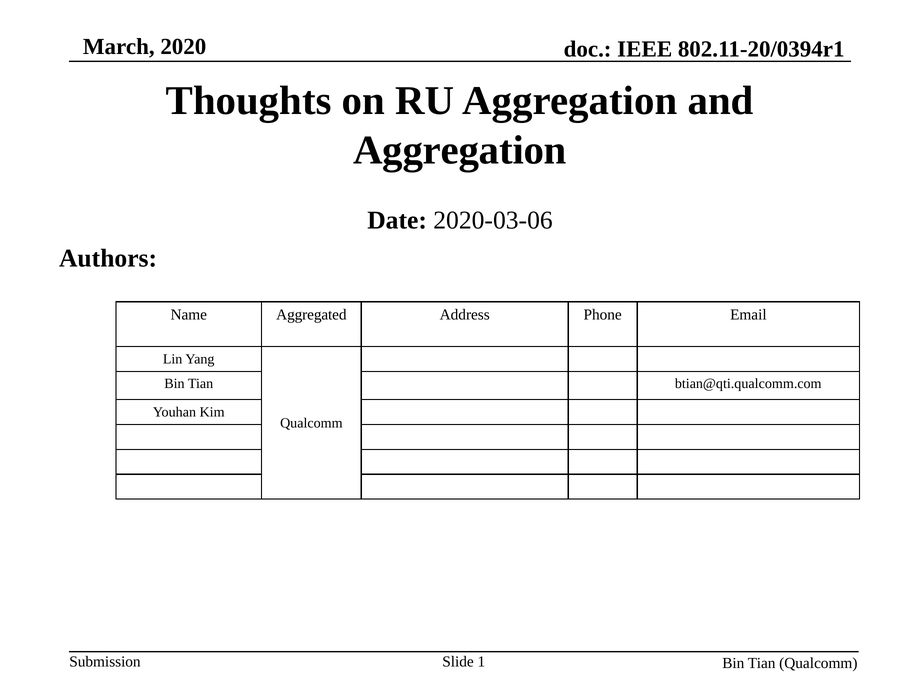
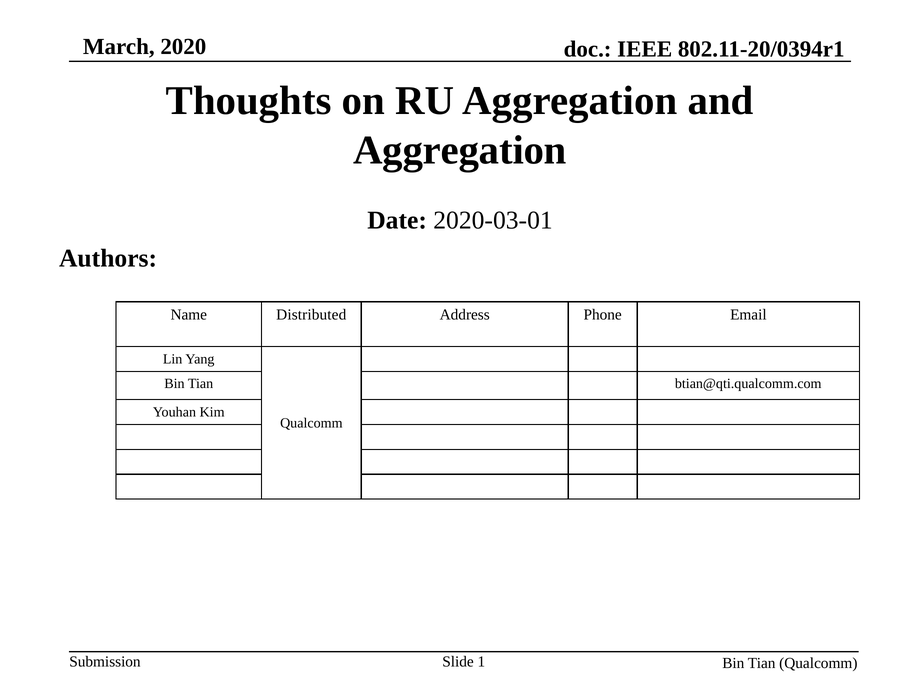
2020-03-06: 2020-03-06 -> 2020-03-01
Aggregated: Aggregated -> Distributed
